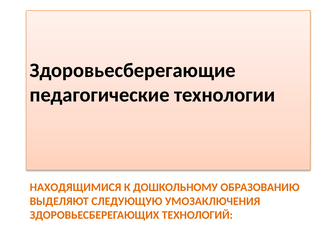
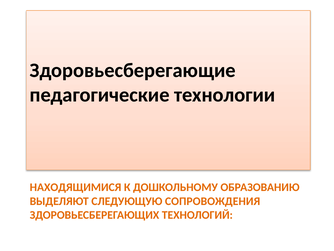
УМОЗАКЛЮЧЕНИЯ: УМОЗАКЛЮЧЕНИЯ -> СОПРОВОЖДЕНИЯ
